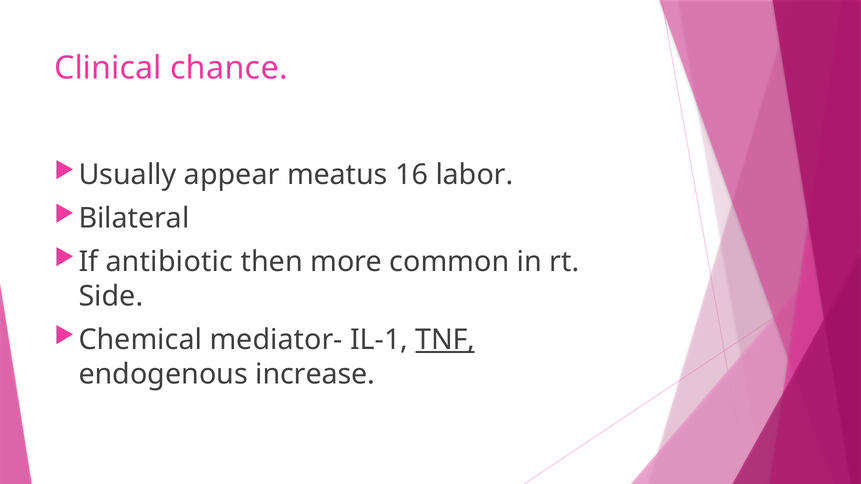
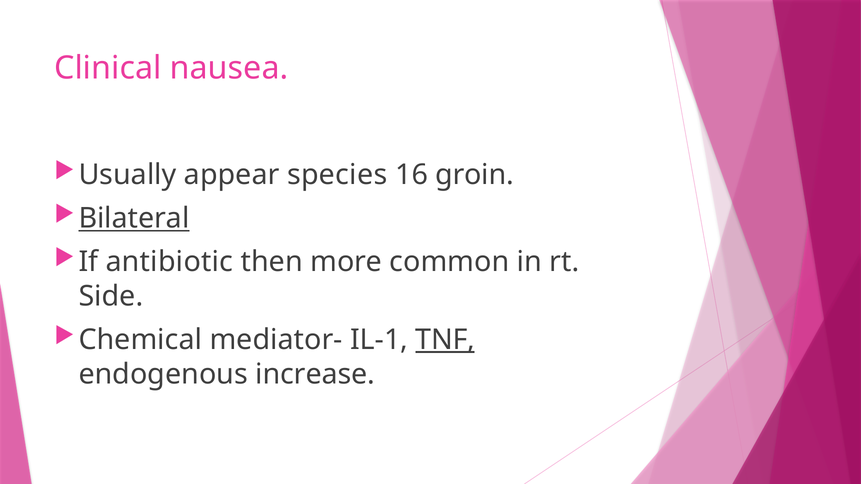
chance: chance -> nausea
meatus: meatus -> species
labor: labor -> groin
Bilateral underline: none -> present
